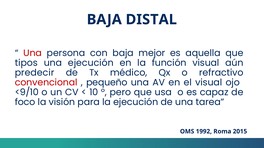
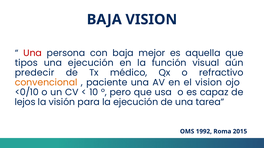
BAJA DISTAL: DISTAL -> VISION
convencional colour: red -> orange
pequeño: pequeño -> paciente
el visual: visual -> vision
<9/10: <9/10 -> <0/10
foco: foco -> lejos
